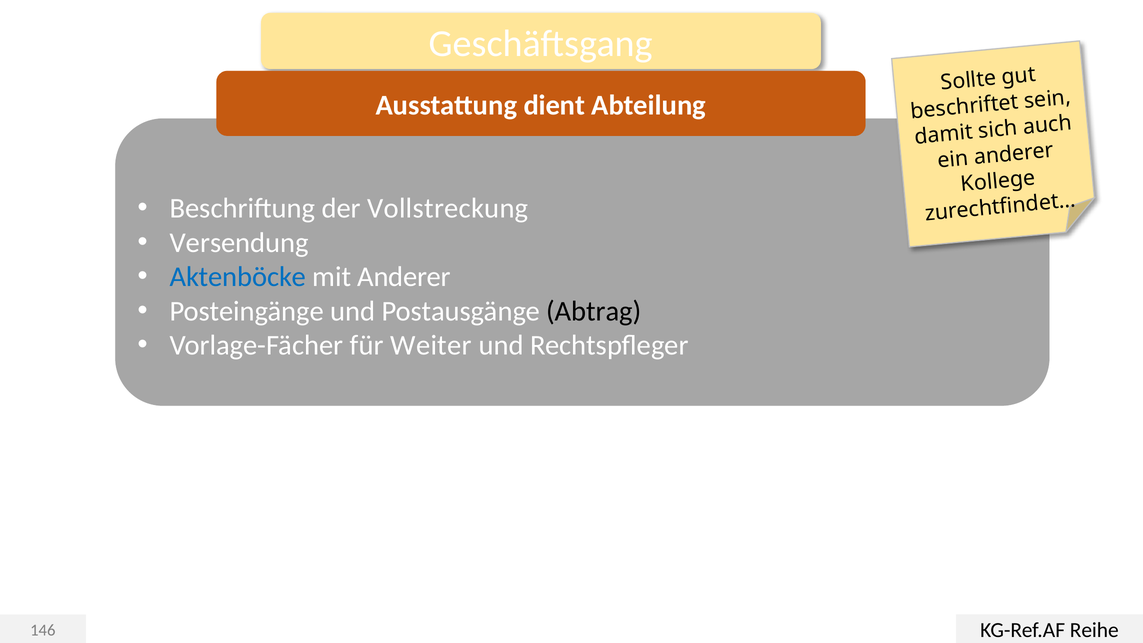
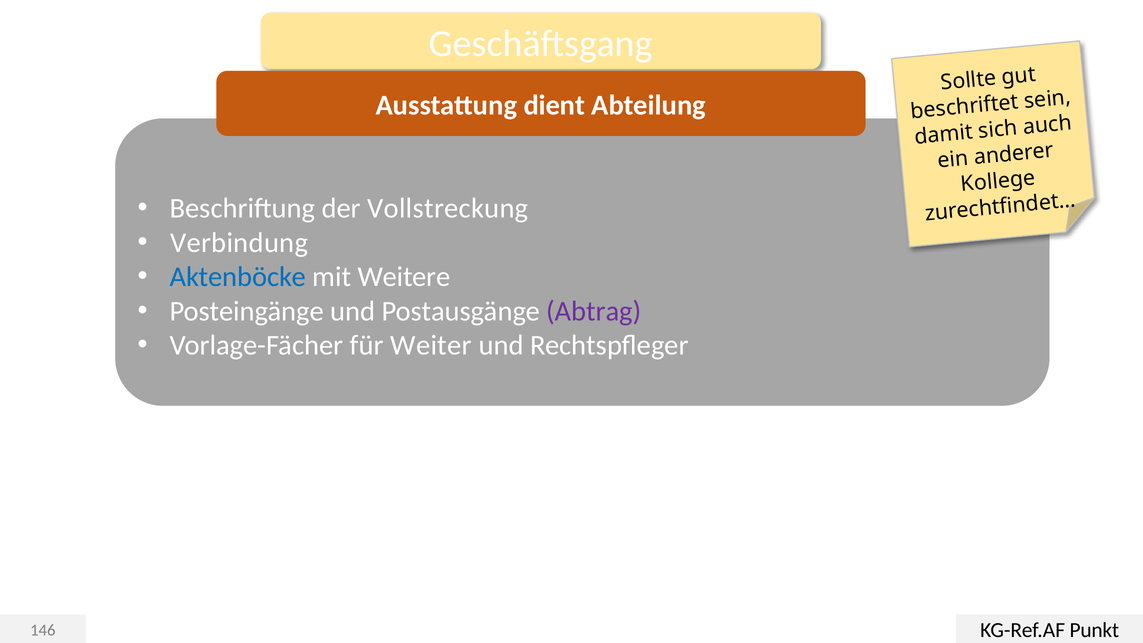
Versendung: Versendung -> Verbindung
mit Anderer: Anderer -> Weitere
Abtrag colour: black -> purple
Reihe: Reihe -> Punkt
